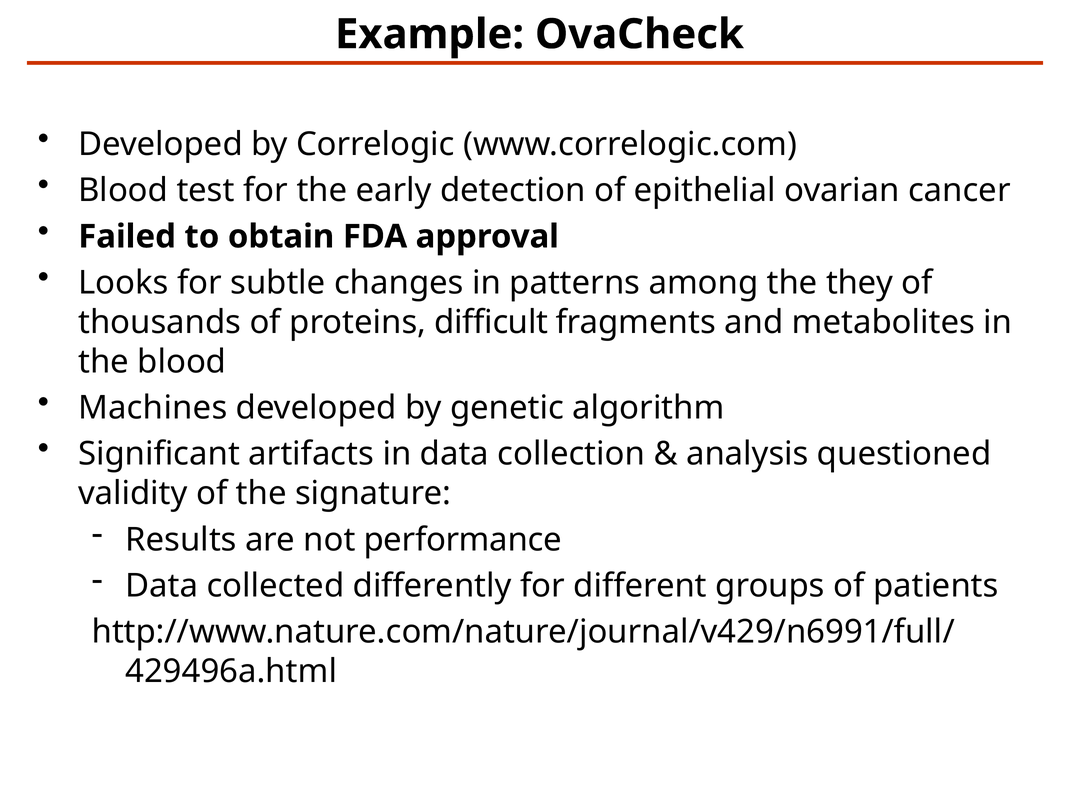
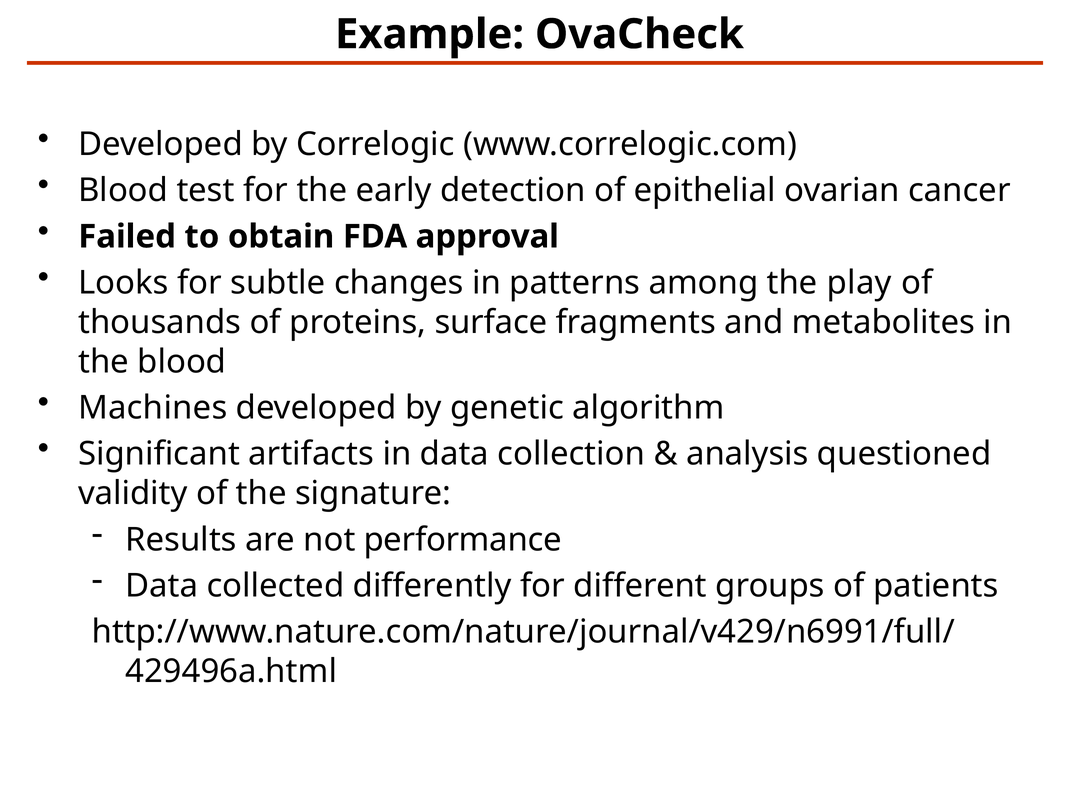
they: they -> play
difficult: difficult -> surface
